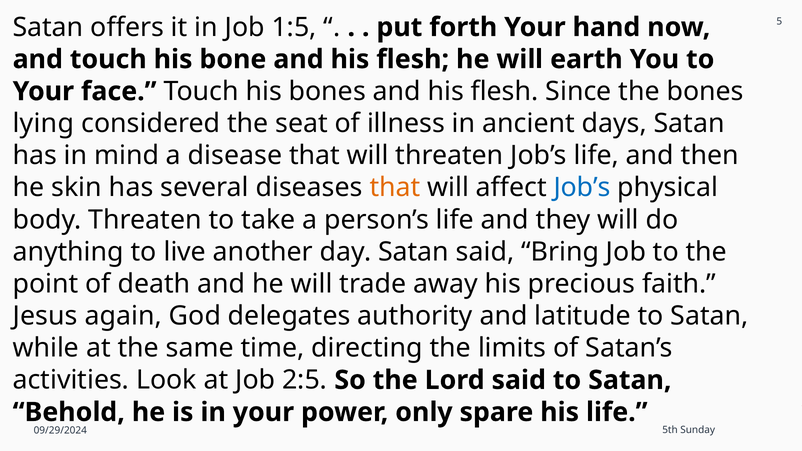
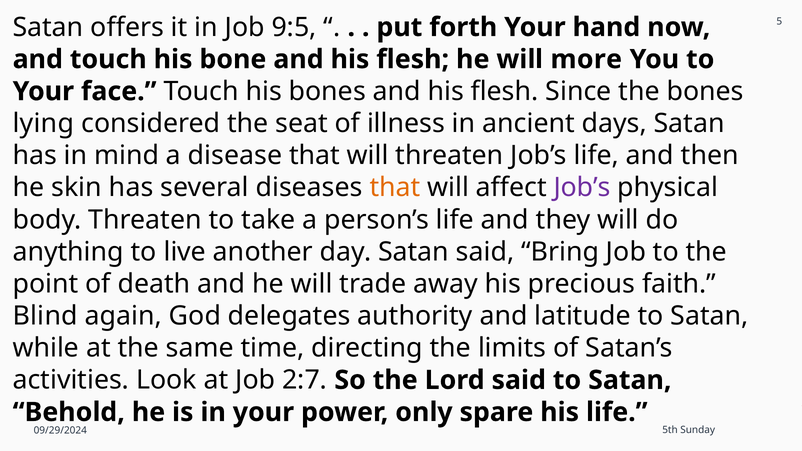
1:5: 1:5 -> 9:5
earth: earth -> more
Job’s at (582, 188) colour: blue -> purple
Jesus: Jesus -> Blind
2:5: 2:5 -> 2:7
